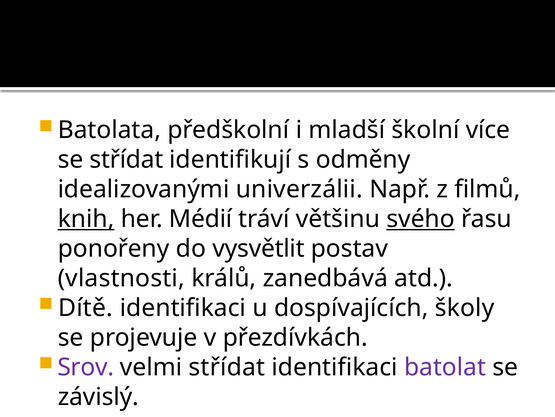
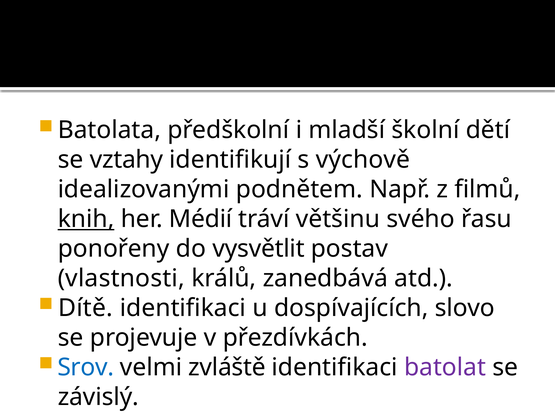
více: více -> dětí
se střídat: střídat -> vztahy
odměny: odměny -> výchově
univerzálii: univerzálii -> podnětem
svého underline: present -> none
školy: školy -> slovo
Srov colour: purple -> blue
velmi střídat: střídat -> zvláště
